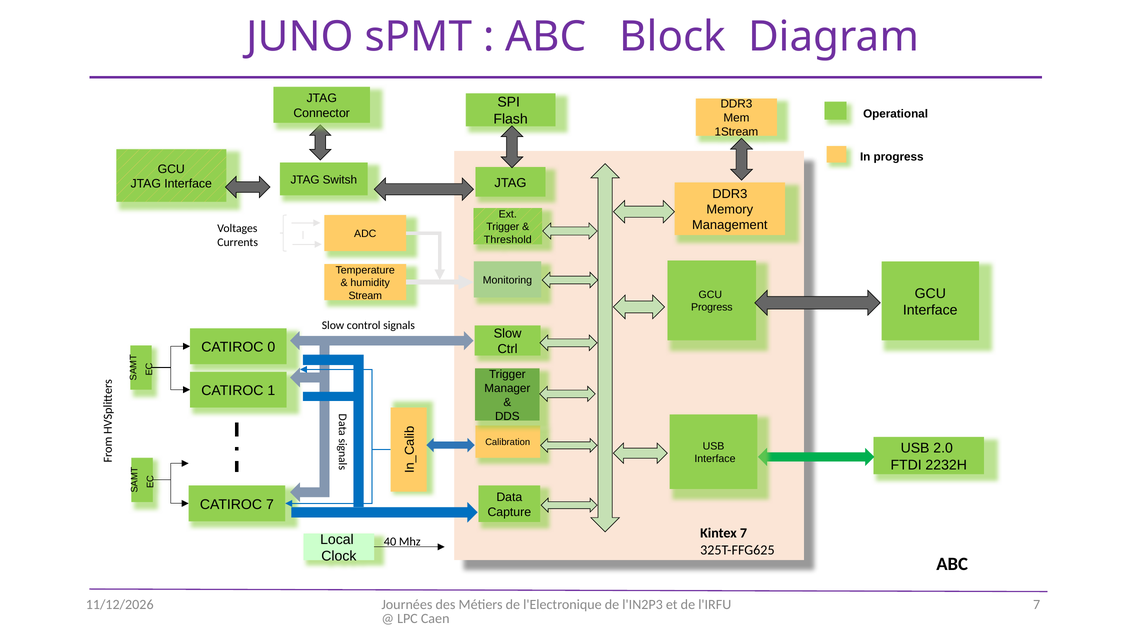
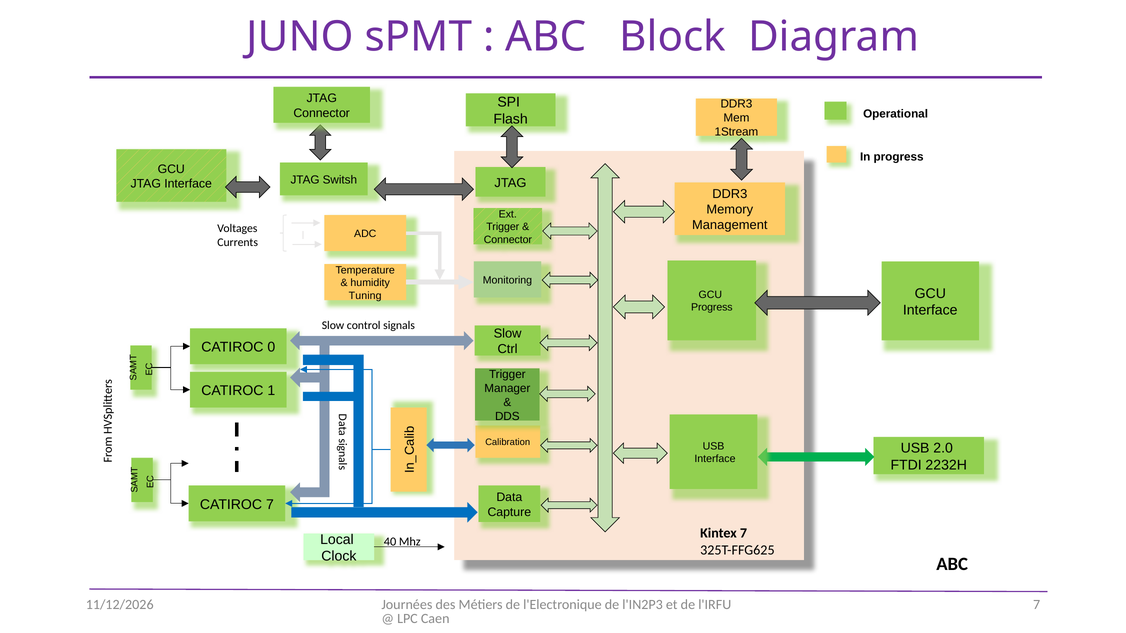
Threshold at (508, 240): Threshold -> Connector
Stream: Stream -> Tuning
